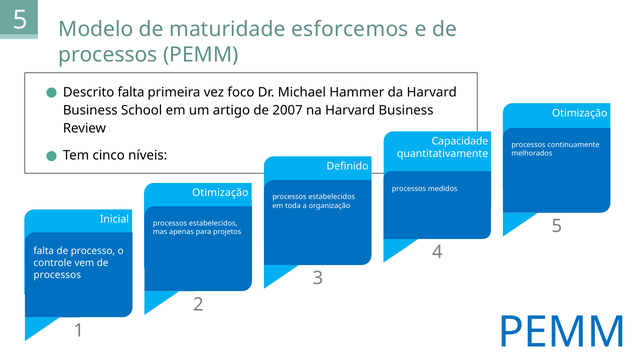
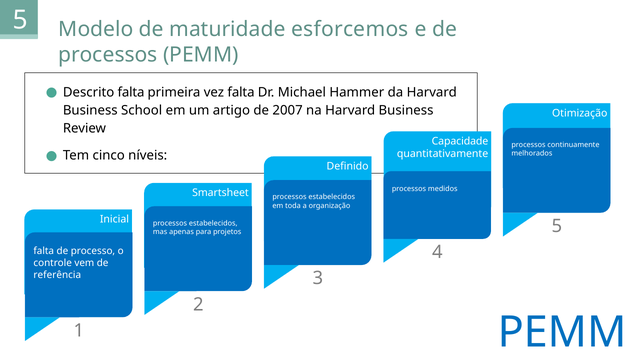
vez foco: foco -> falta
Otimização at (220, 193): Otimização -> Smartsheet
processos at (57, 275): processos -> referência
